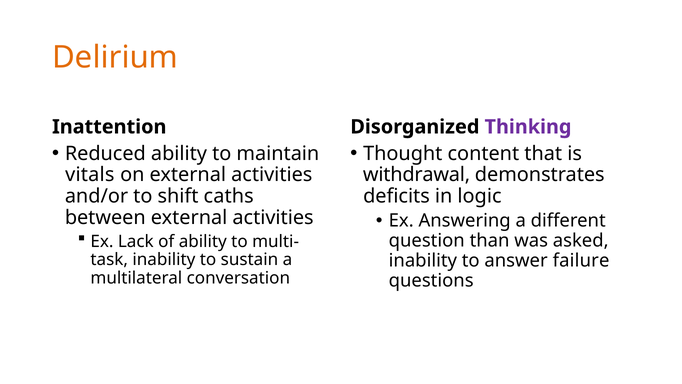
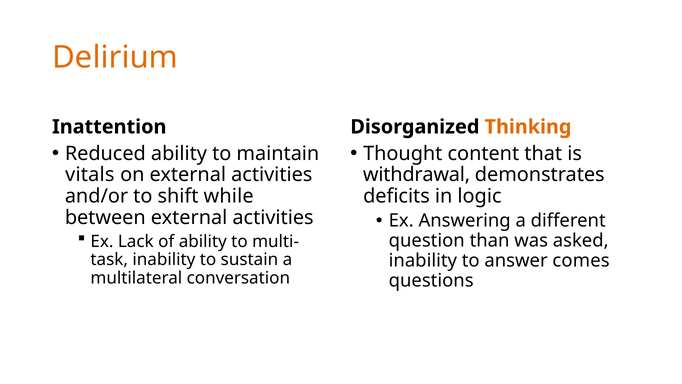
Thinking colour: purple -> orange
caths: caths -> while
failure: failure -> comes
